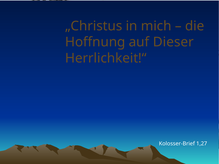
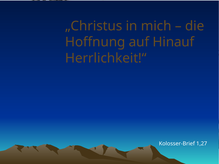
Dieser: Dieser -> Hinauf
